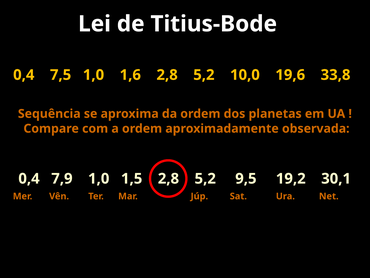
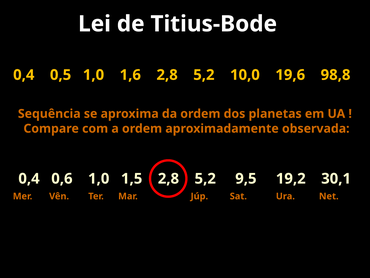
7,5: 7,5 -> 0,5
33,8: 33,8 -> 98,8
7,9: 7,9 -> 0,6
